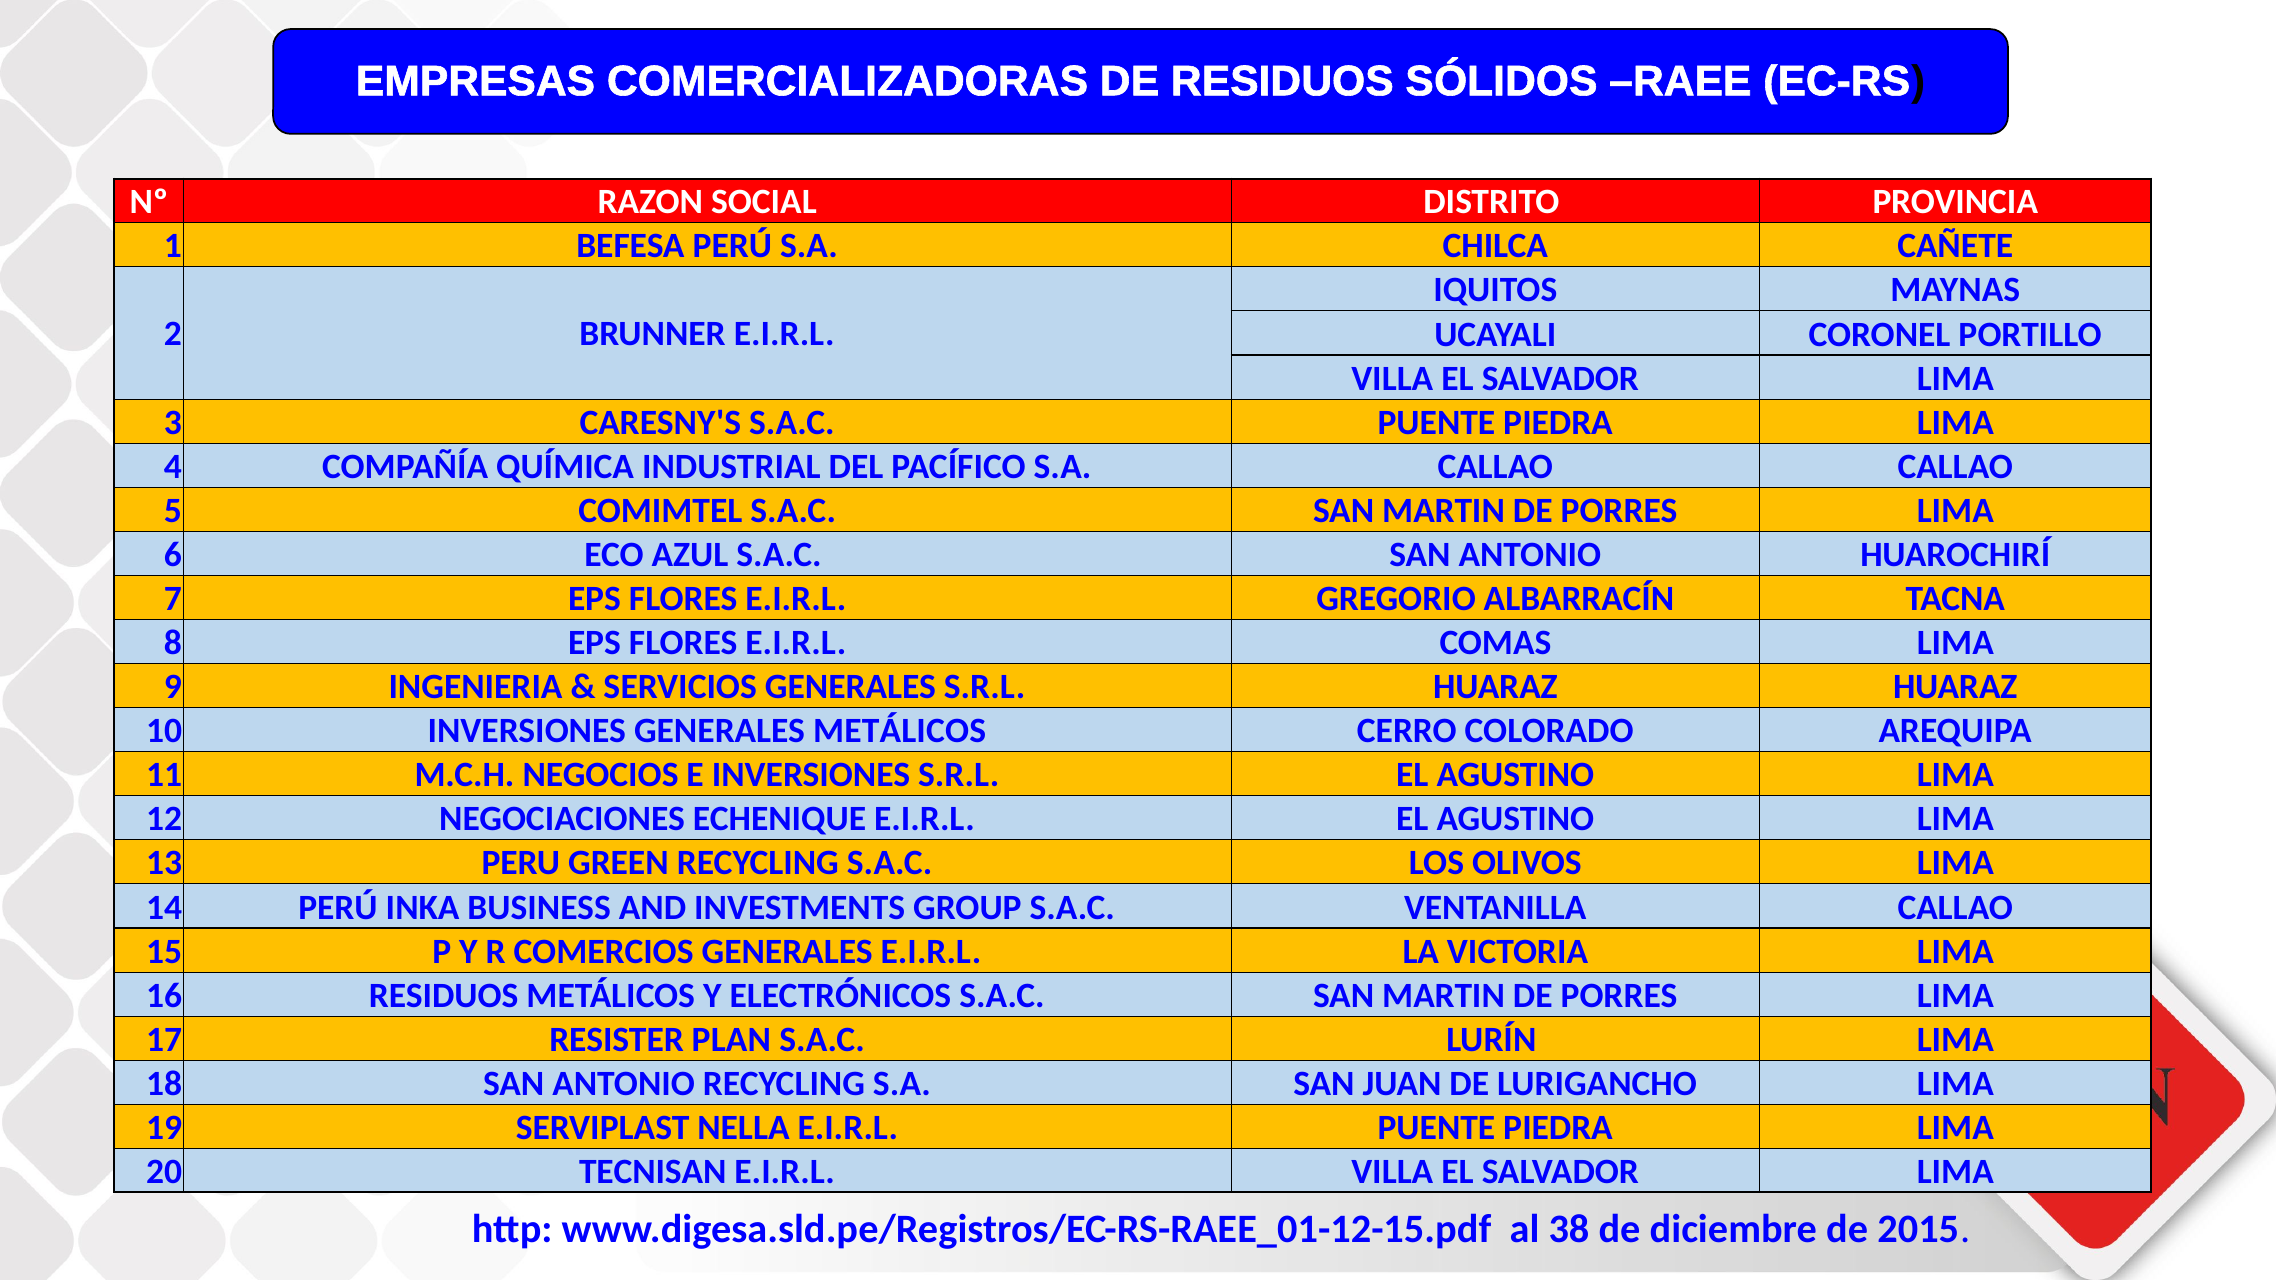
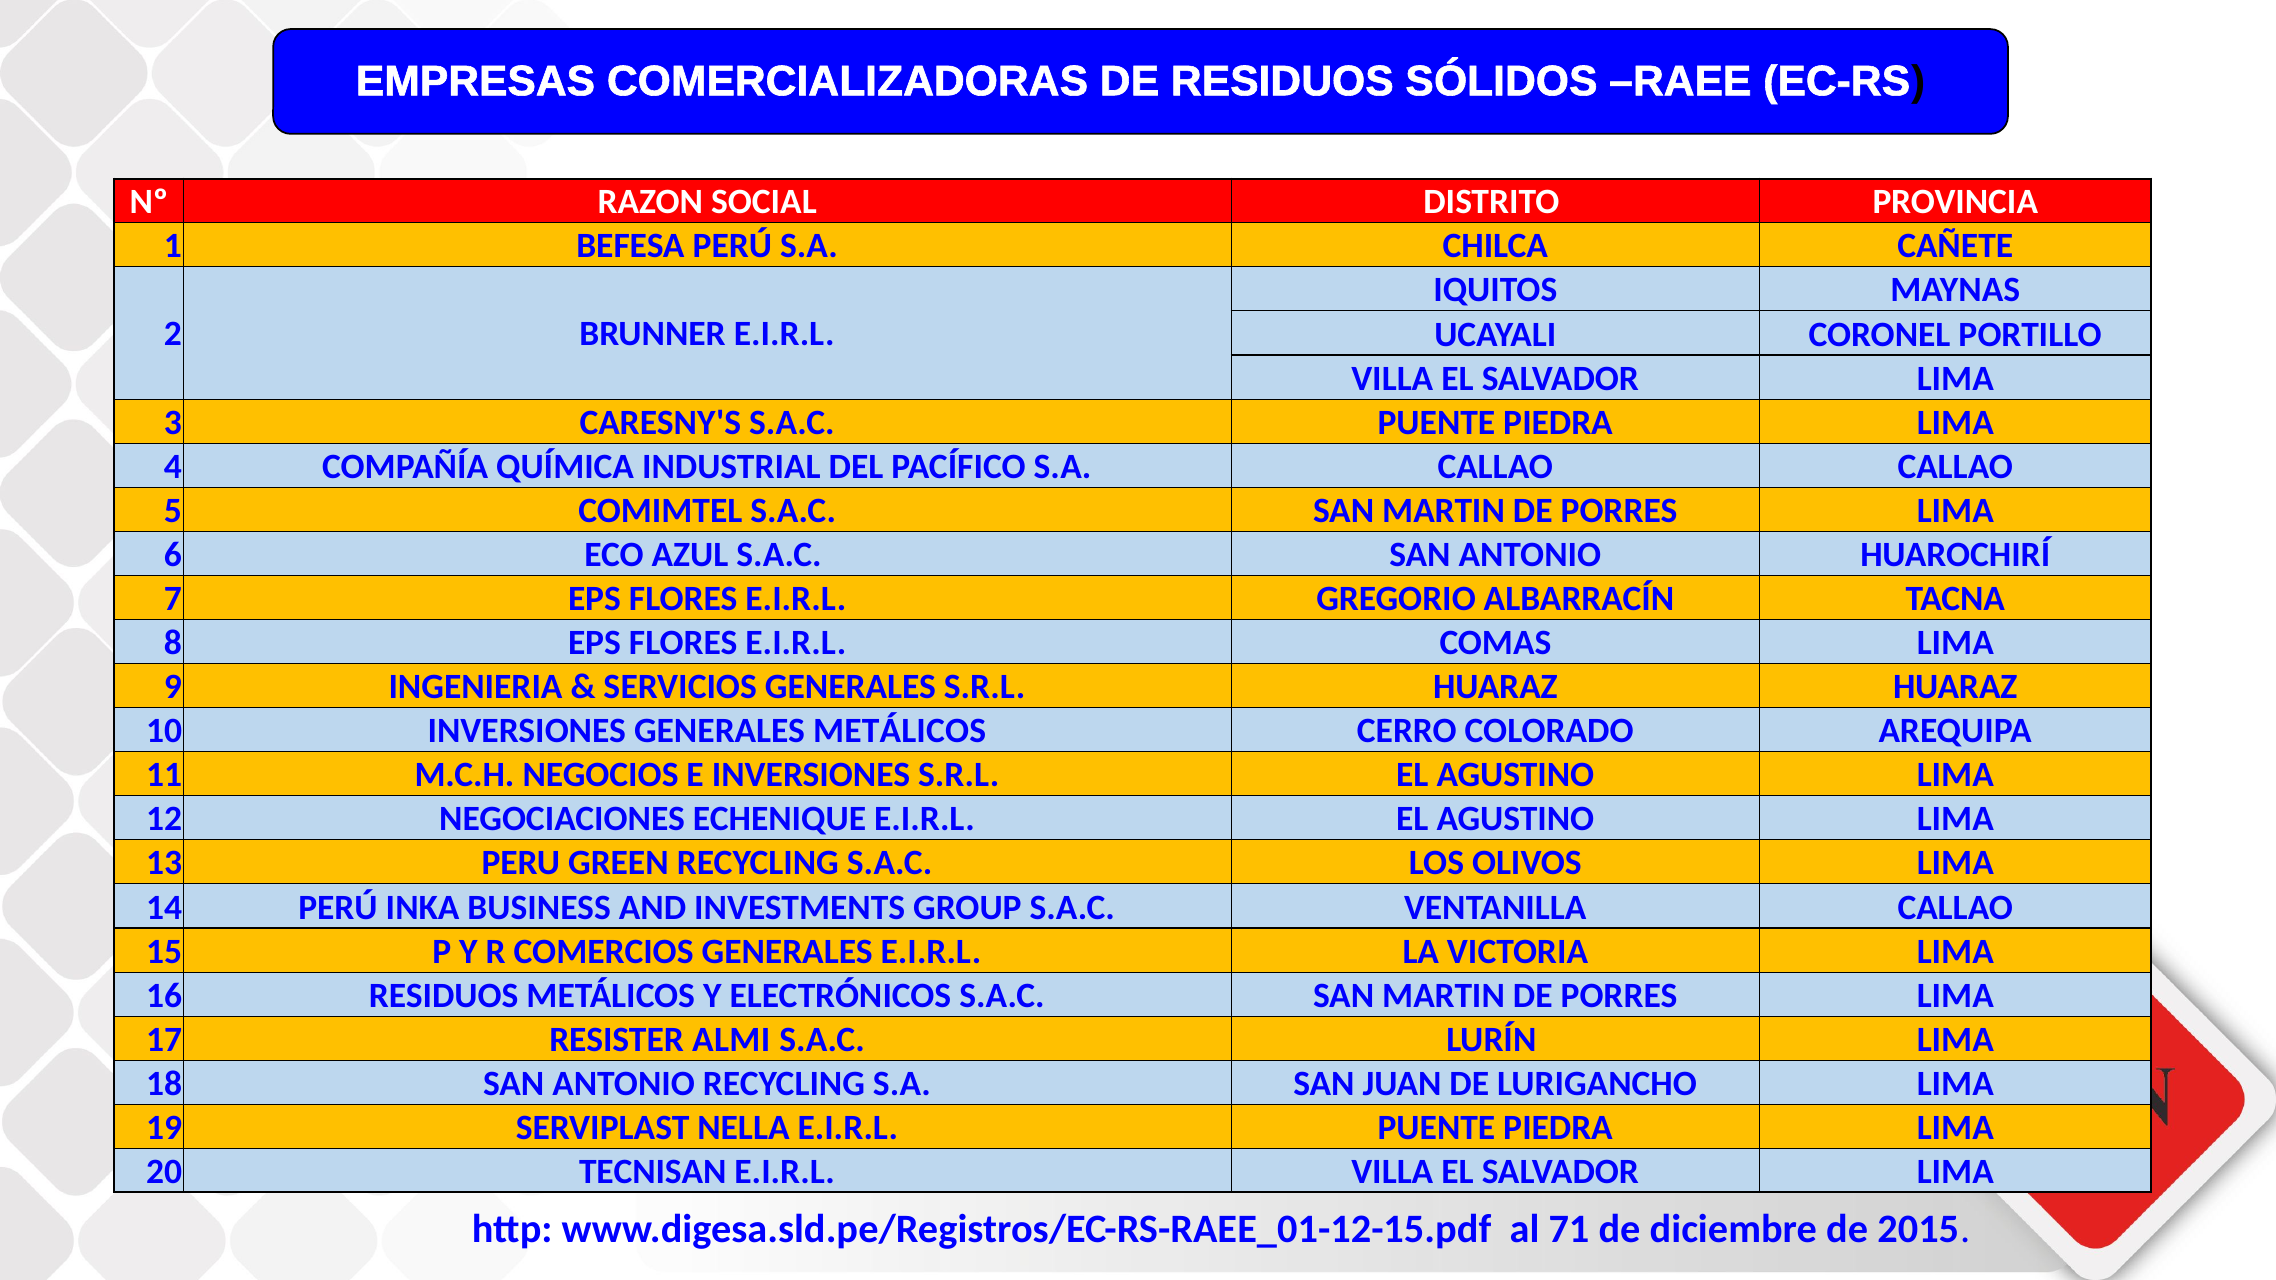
PLAN: PLAN -> ALMI
38: 38 -> 71
